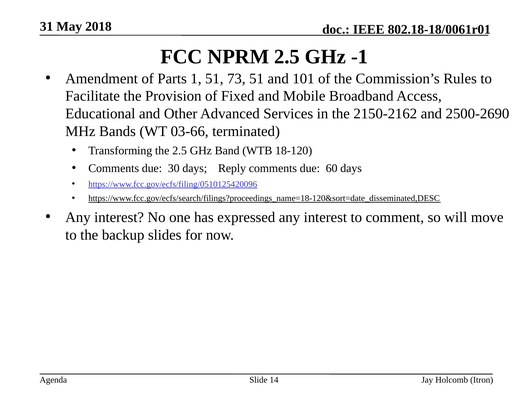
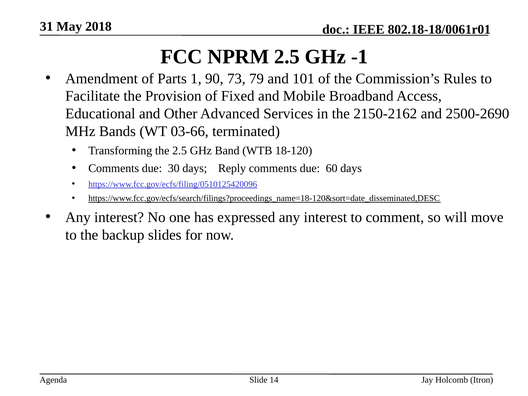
1 51: 51 -> 90
73 51: 51 -> 79
